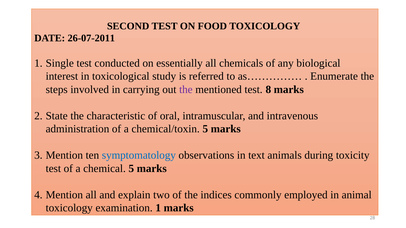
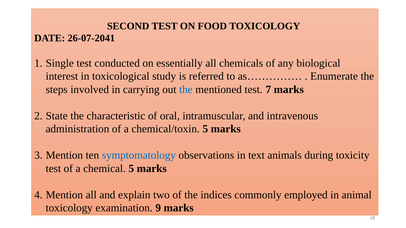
26-07-2011: 26-07-2011 -> 26-07-2041
the at (186, 90) colour: purple -> blue
8: 8 -> 7
examination 1: 1 -> 9
